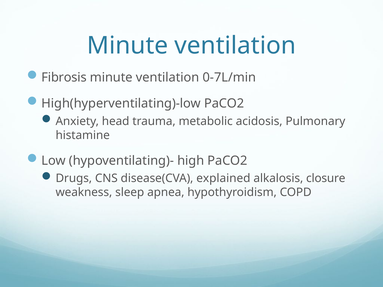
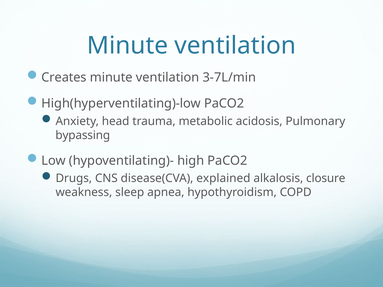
Fibrosis: Fibrosis -> Creates
0-7L/min: 0-7L/min -> 3-7L/min
histamine: histamine -> bypassing
